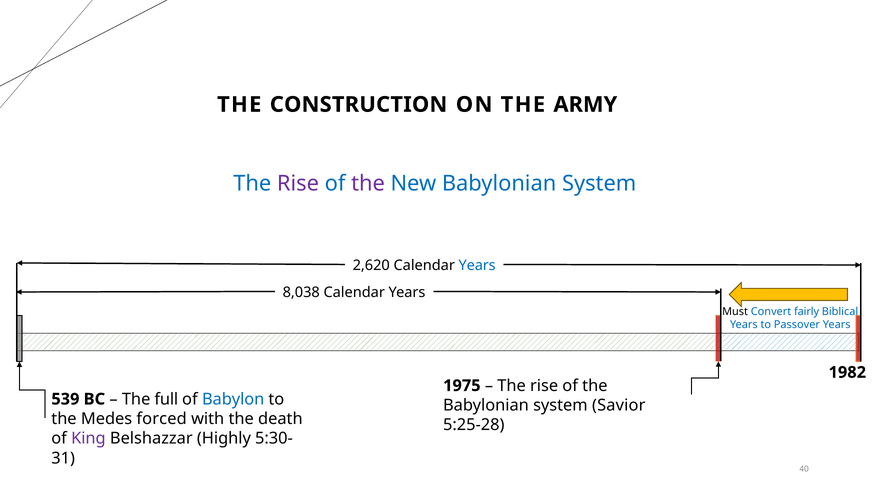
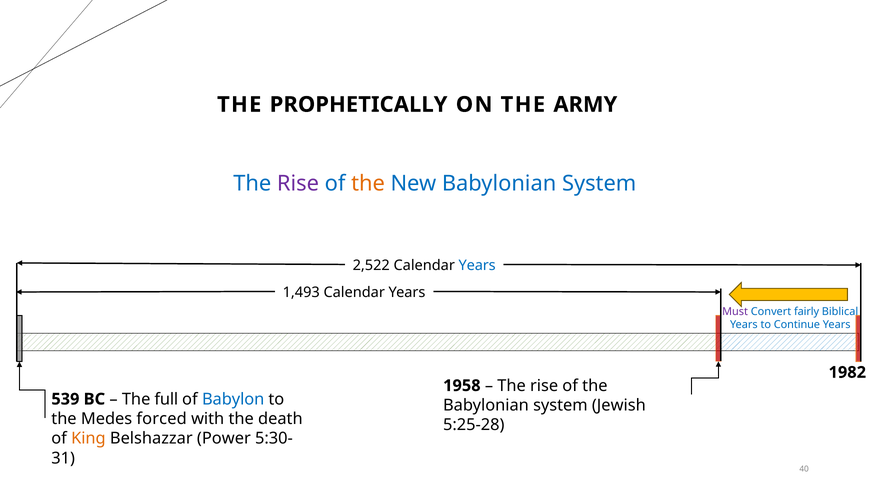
CONSTRUCTION: CONSTRUCTION -> PROPHETICALLY
the at (368, 184) colour: purple -> orange
2,620: 2,620 -> 2,522
8,038: 8,038 -> 1,493
Must colour: black -> purple
Passover: Passover -> Continue
1975: 1975 -> 1958
Savior: Savior -> Jewish
King colour: purple -> orange
Highly: Highly -> Power
